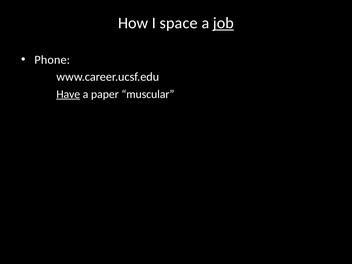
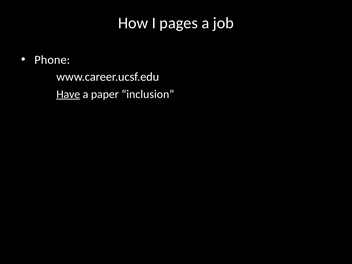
space: space -> pages
job underline: present -> none
muscular: muscular -> inclusion
